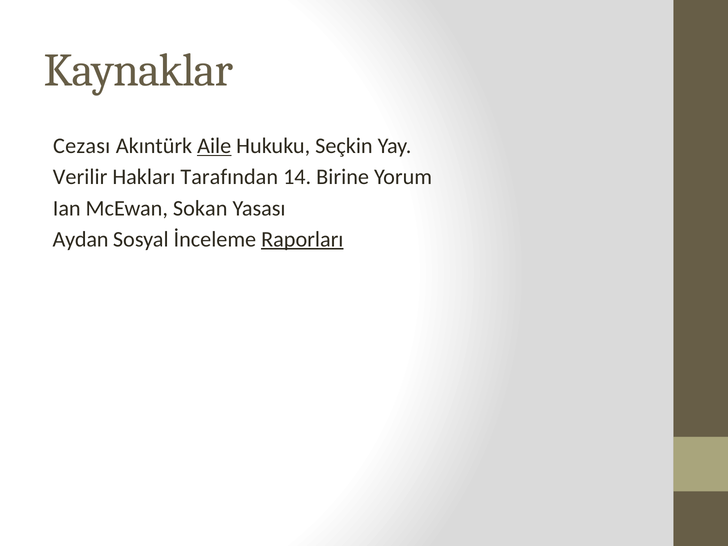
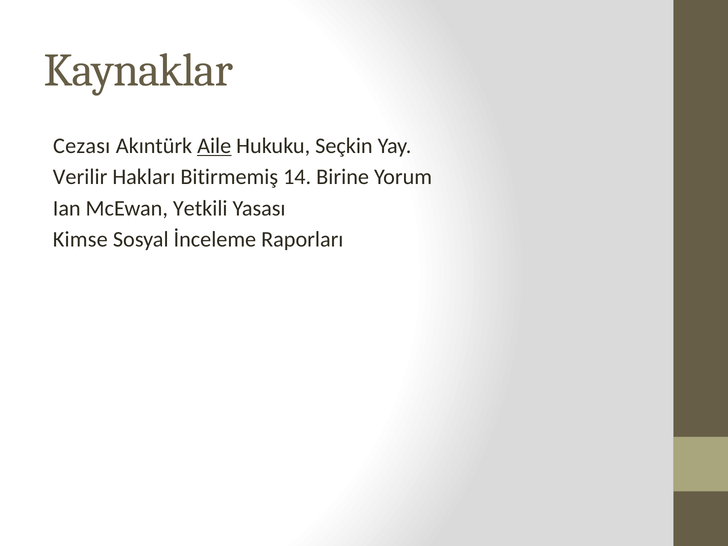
Tarafından: Tarafından -> Bitirmemiş
Sokan: Sokan -> Yetkili
Aydan: Aydan -> Kimse
Raporları underline: present -> none
